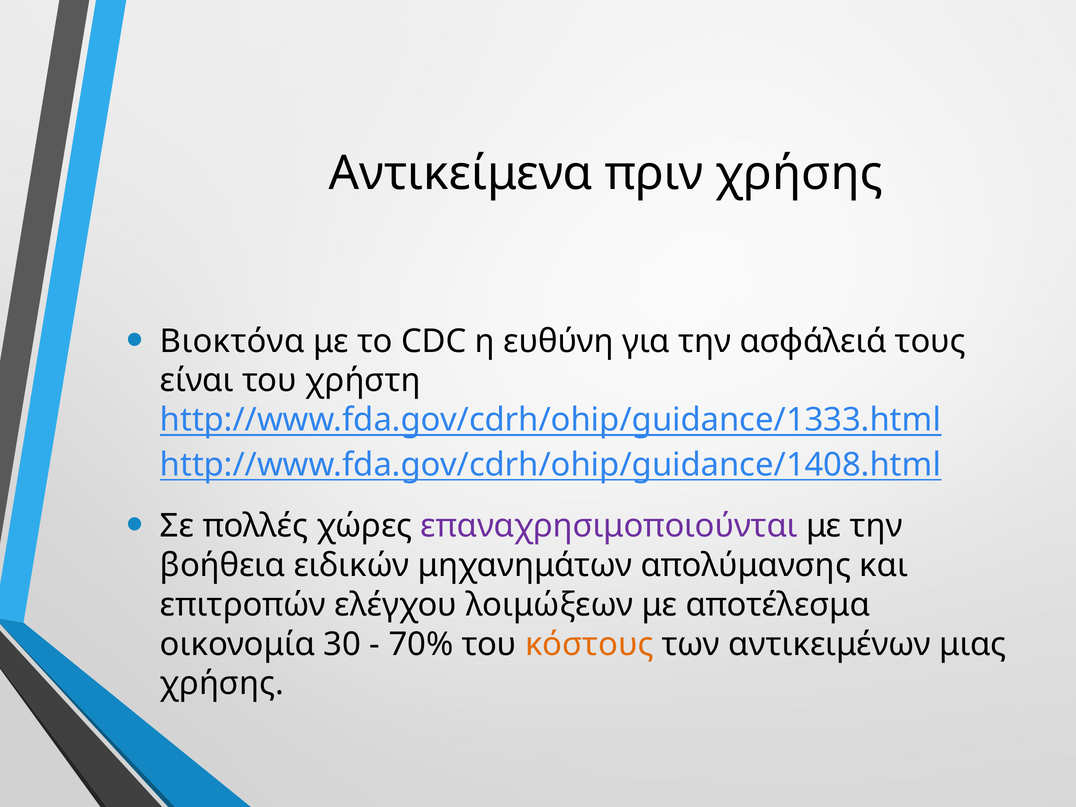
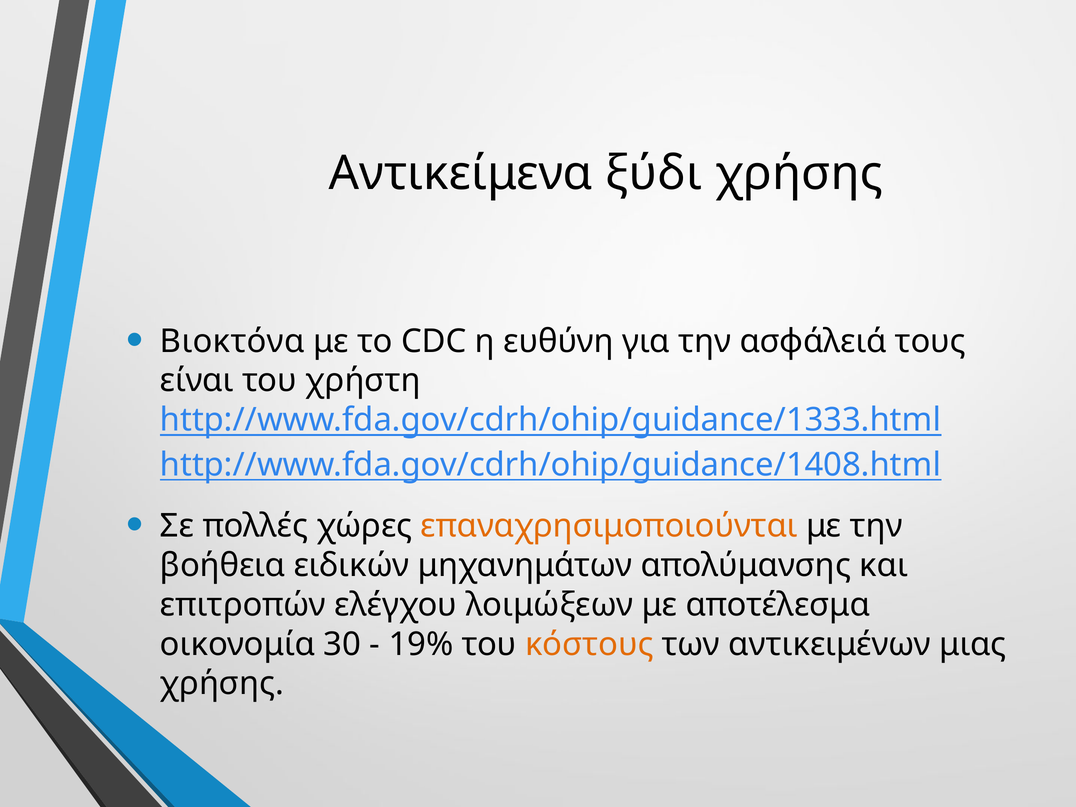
πριν: πριν -> ξύδι
επαναχρησιμοποιούνται colour: purple -> orange
70%: 70% -> 19%
